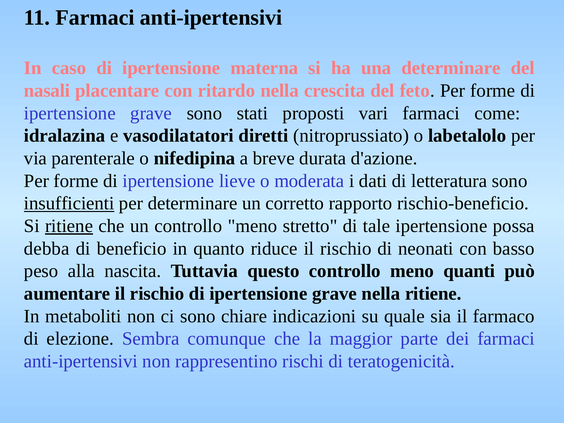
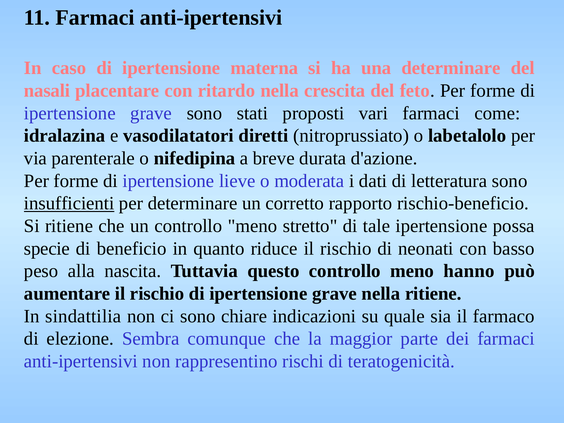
ritiene at (69, 226) underline: present -> none
debba: debba -> specie
quanti: quanti -> hanno
metaboliti: metaboliti -> sindattilia
